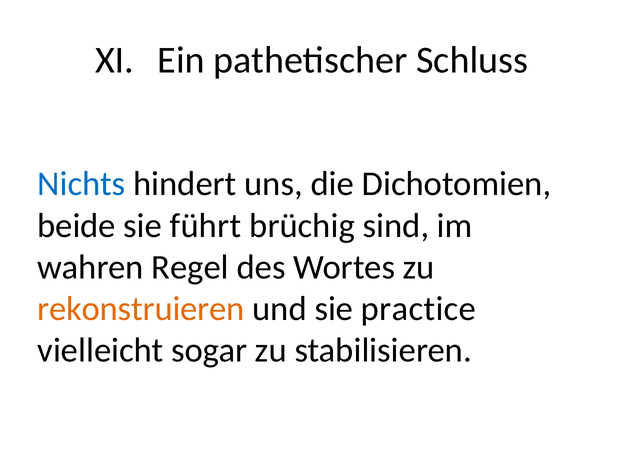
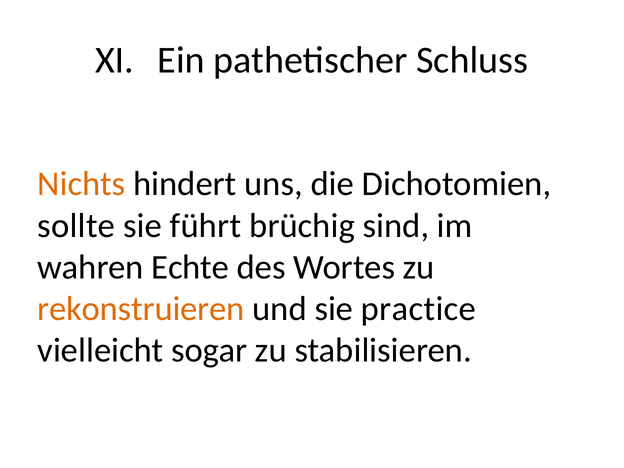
Nichts colour: blue -> orange
beide: beide -> sollte
Regel: Regel -> Echte
